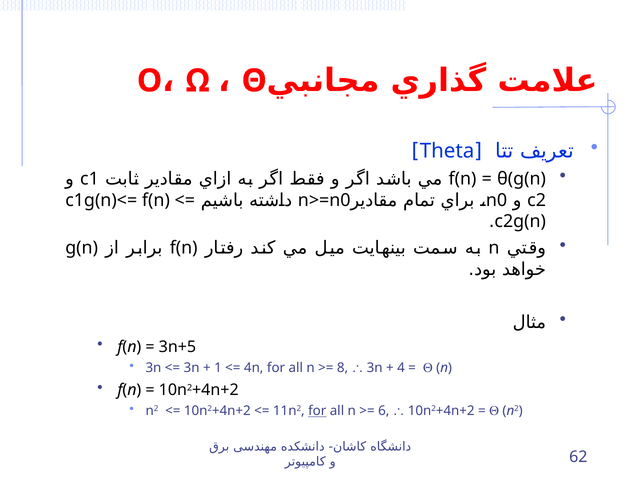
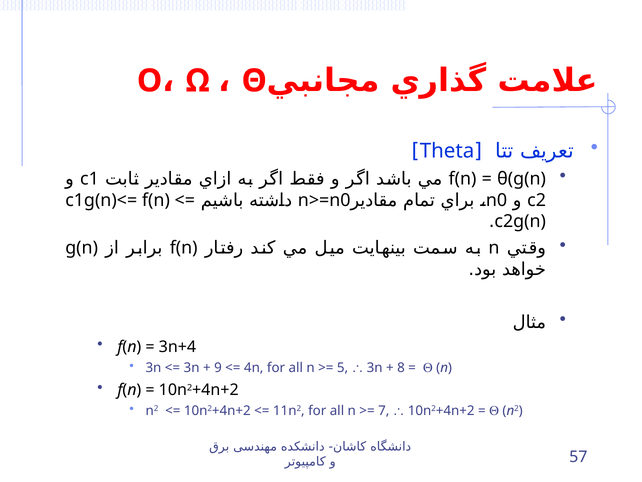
3n+5: 3n+5 -> 3n+4
1: 1 -> 9
8: 8 -> 5
4: 4 -> 8
for at (317, 411) underline: present -> none
6: 6 -> 7
62: 62 -> 57
